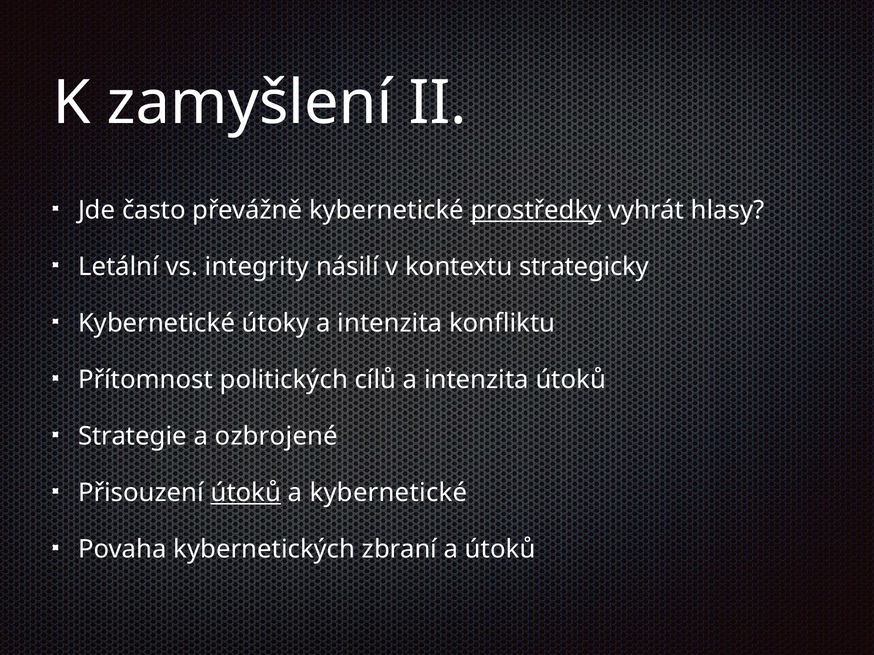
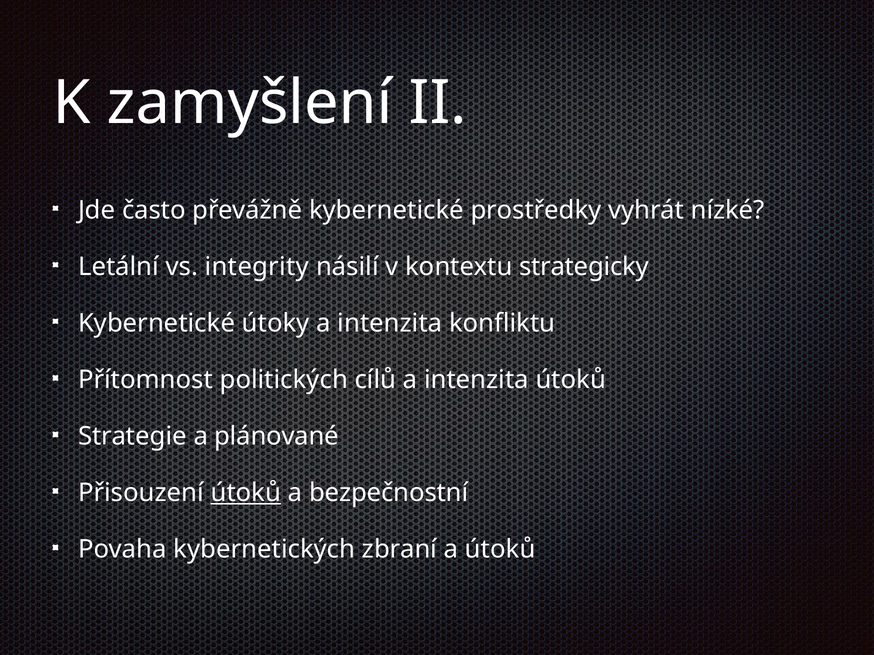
prostředky underline: present -> none
hlasy: hlasy -> nízké
ozbrojené: ozbrojené -> plánované
a kybernetické: kybernetické -> bezpečnostní
